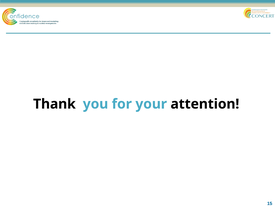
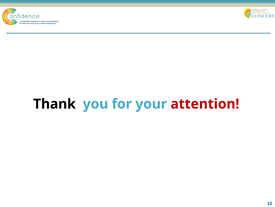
attention colour: black -> red
